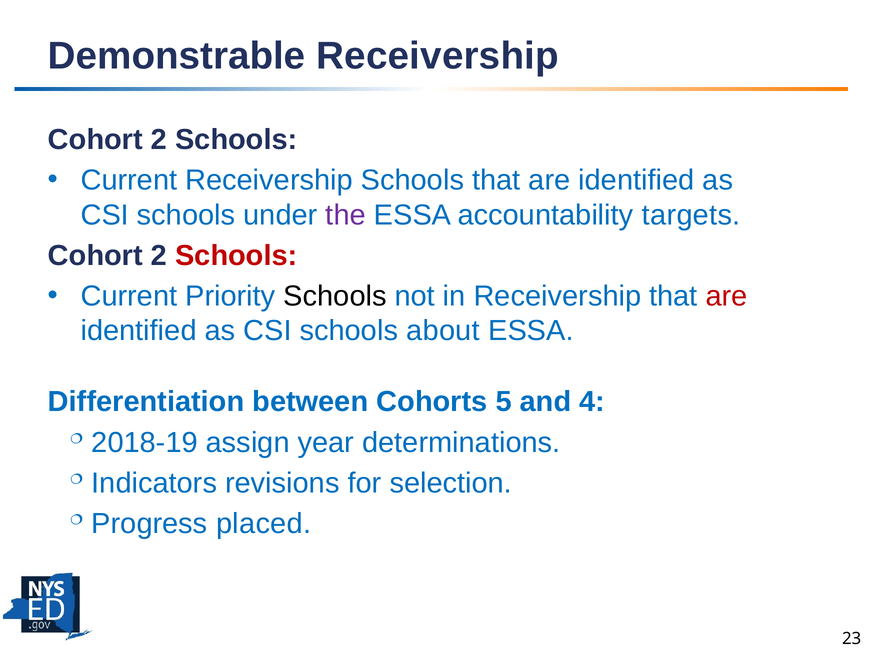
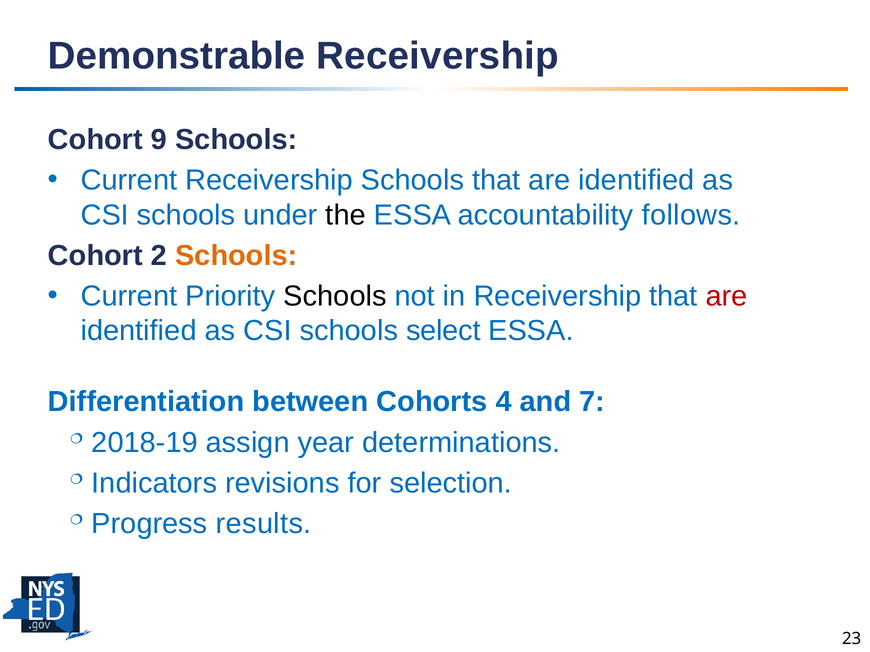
2 at (159, 140): 2 -> 9
the colour: purple -> black
targets: targets -> follows
Schools at (236, 256) colour: red -> orange
about: about -> select
5: 5 -> 4
4: 4 -> 7
placed: placed -> results
